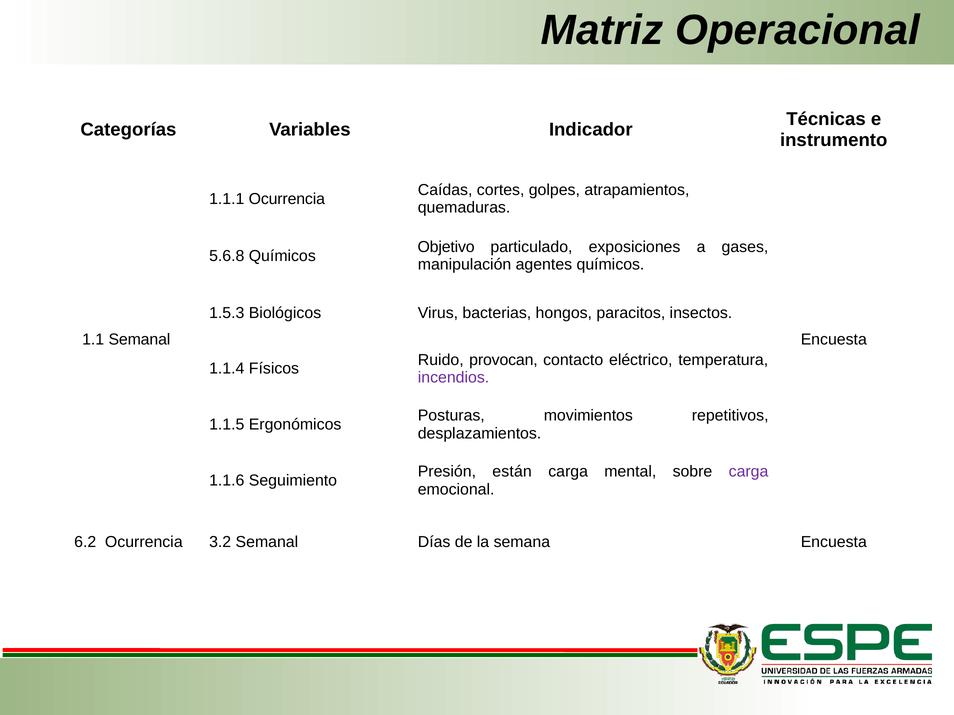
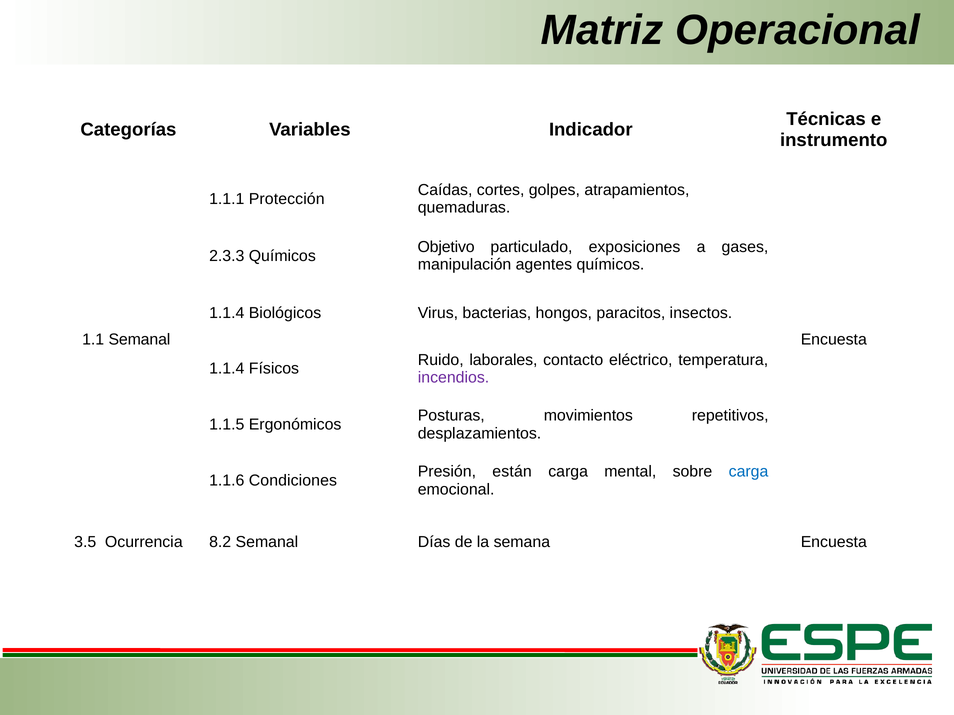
1.1.1 Ocurrencia: Ocurrencia -> Protección
5.6.8: 5.6.8 -> 2.3.3
1.5.3 at (227, 313): 1.5.3 -> 1.1.4
provocan: provocan -> laborales
carga at (749, 472) colour: purple -> blue
Seguimiento: Seguimiento -> Condiciones
6.2: 6.2 -> 3.5
3.2: 3.2 -> 8.2
